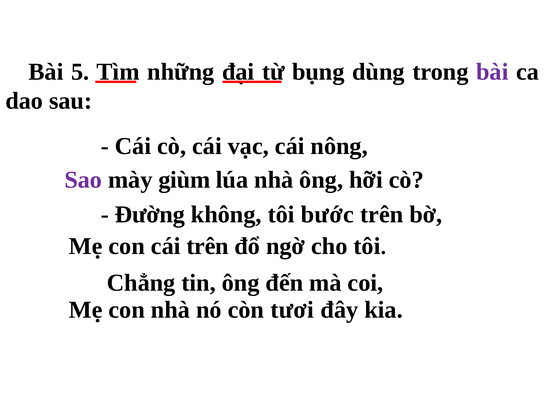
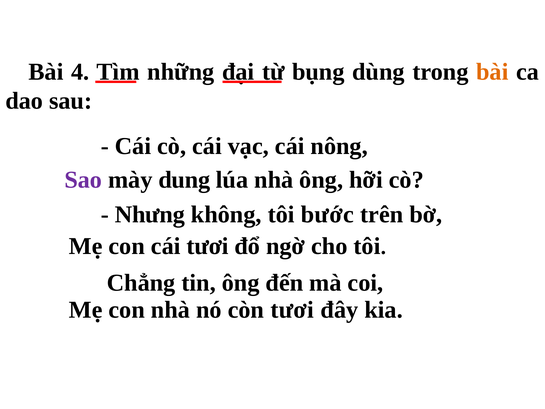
5: 5 -> 4
bài at (492, 72) colour: purple -> orange
giùm: giùm -> dung
Đường: Đường -> Nhưng
cái trên: trên -> tươi
